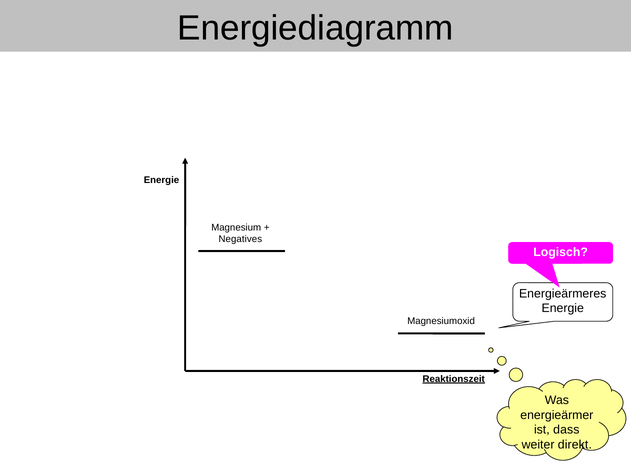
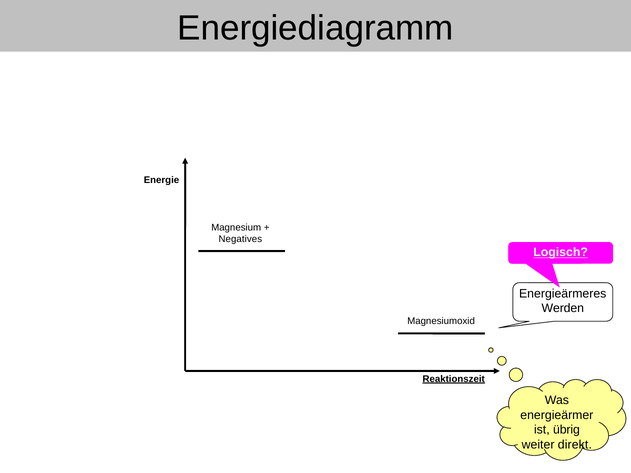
Logisch underline: none -> present
Energie at (563, 308): Energie -> Werden
dass: dass -> übrig
